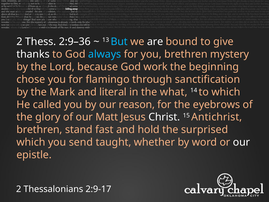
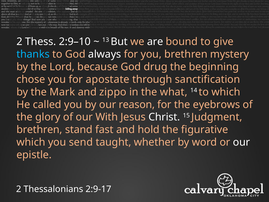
2:9–36: 2:9–36 -> 2:9–10
But colour: light blue -> white
thanks colour: white -> light blue
always colour: light blue -> white
work: work -> drug
flamingo: flamingo -> apostate
literal: literal -> zippo
Matt: Matt -> With
Antichrist: Antichrist -> Judgment
surprised: surprised -> figurative
